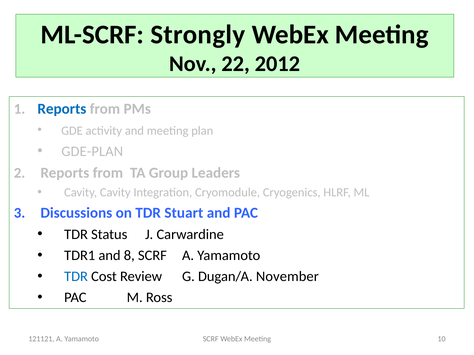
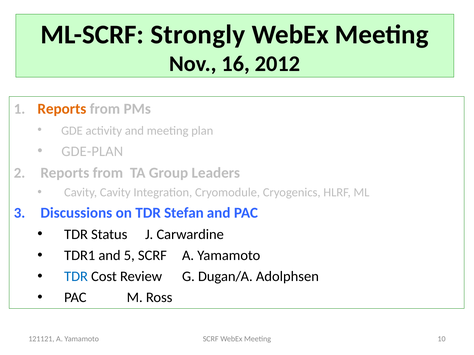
22: 22 -> 16
Reports at (62, 109) colour: blue -> orange
Stuart: Stuart -> Stefan
8: 8 -> 5
November: November -> Adolphsen
